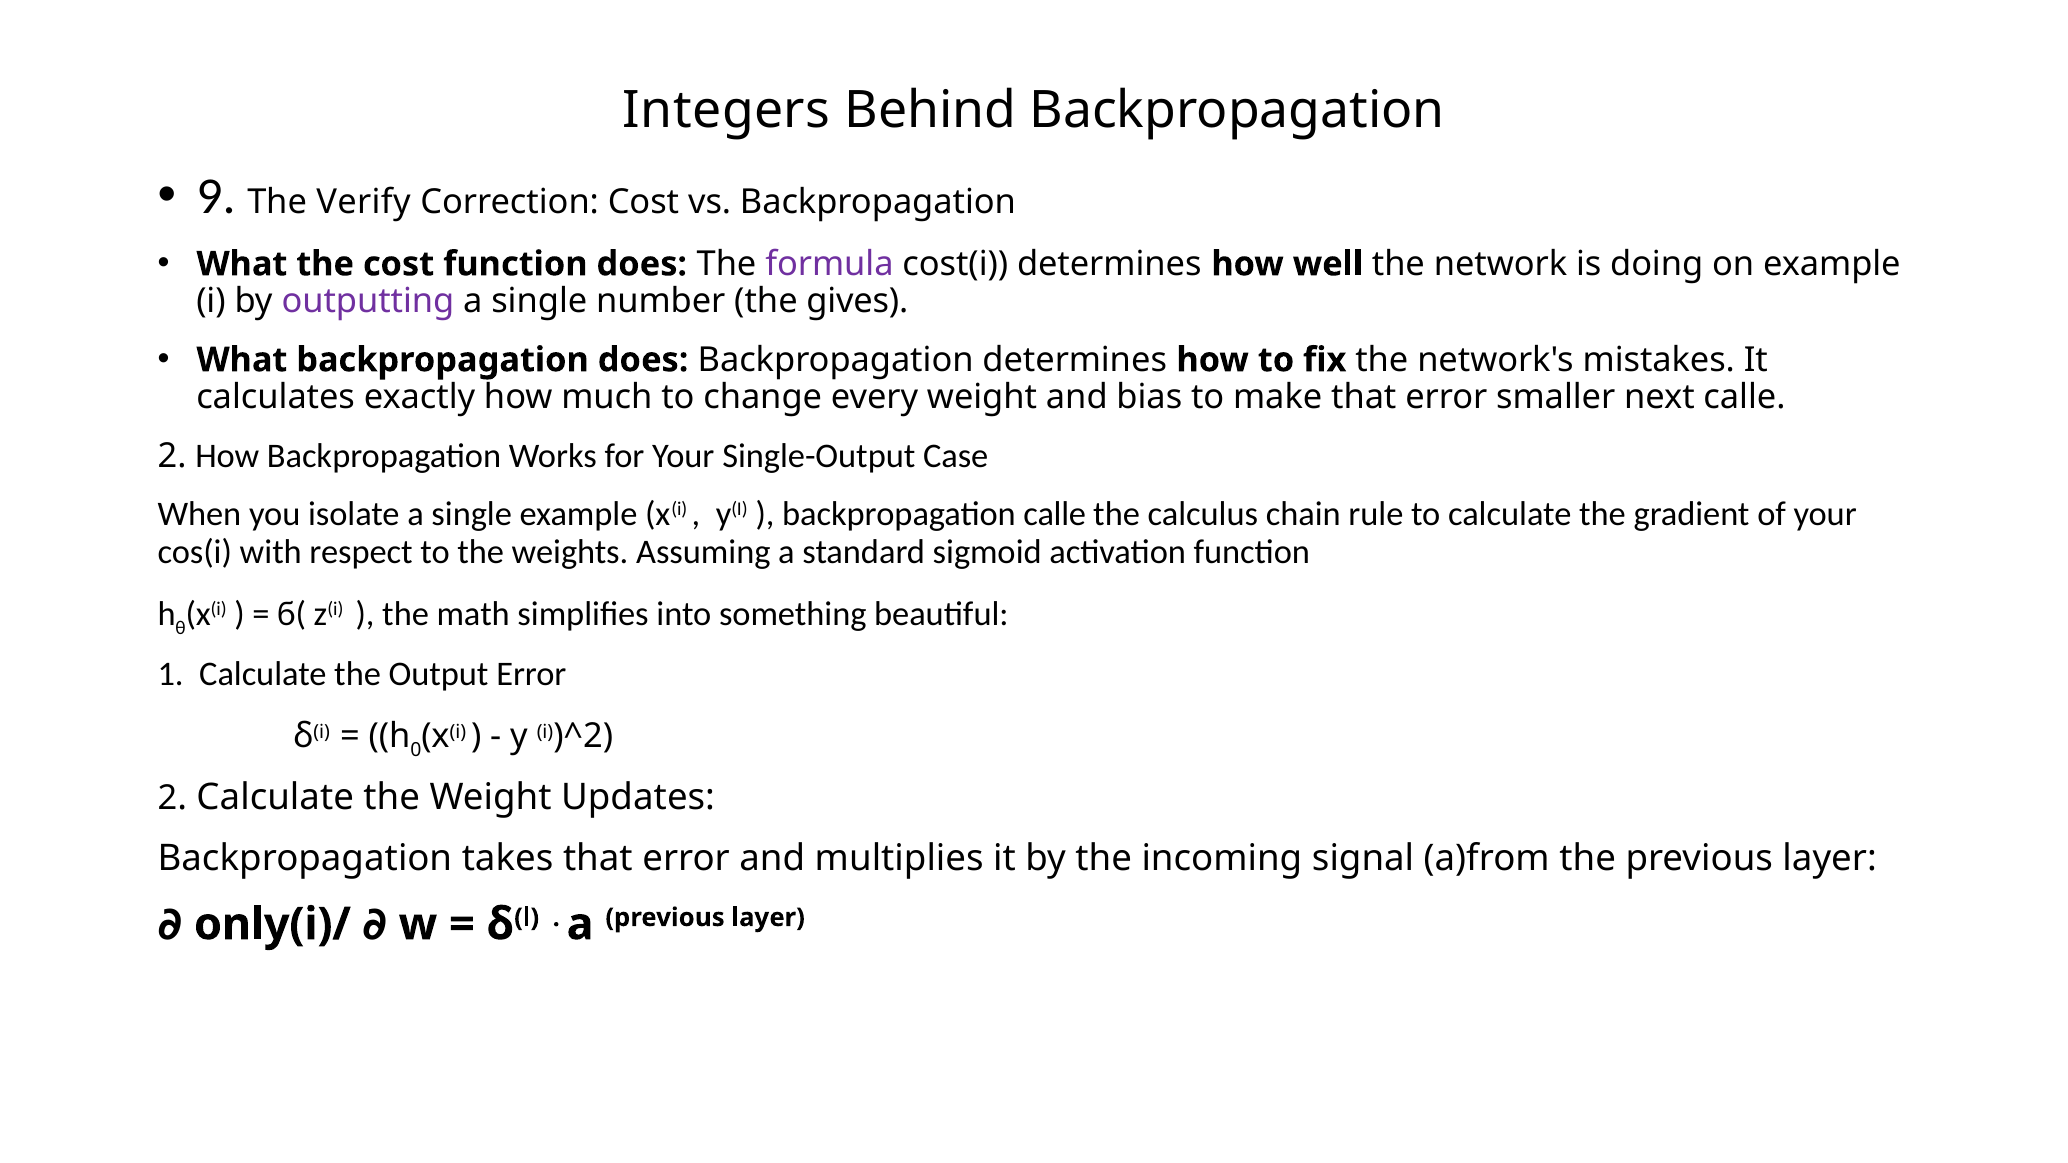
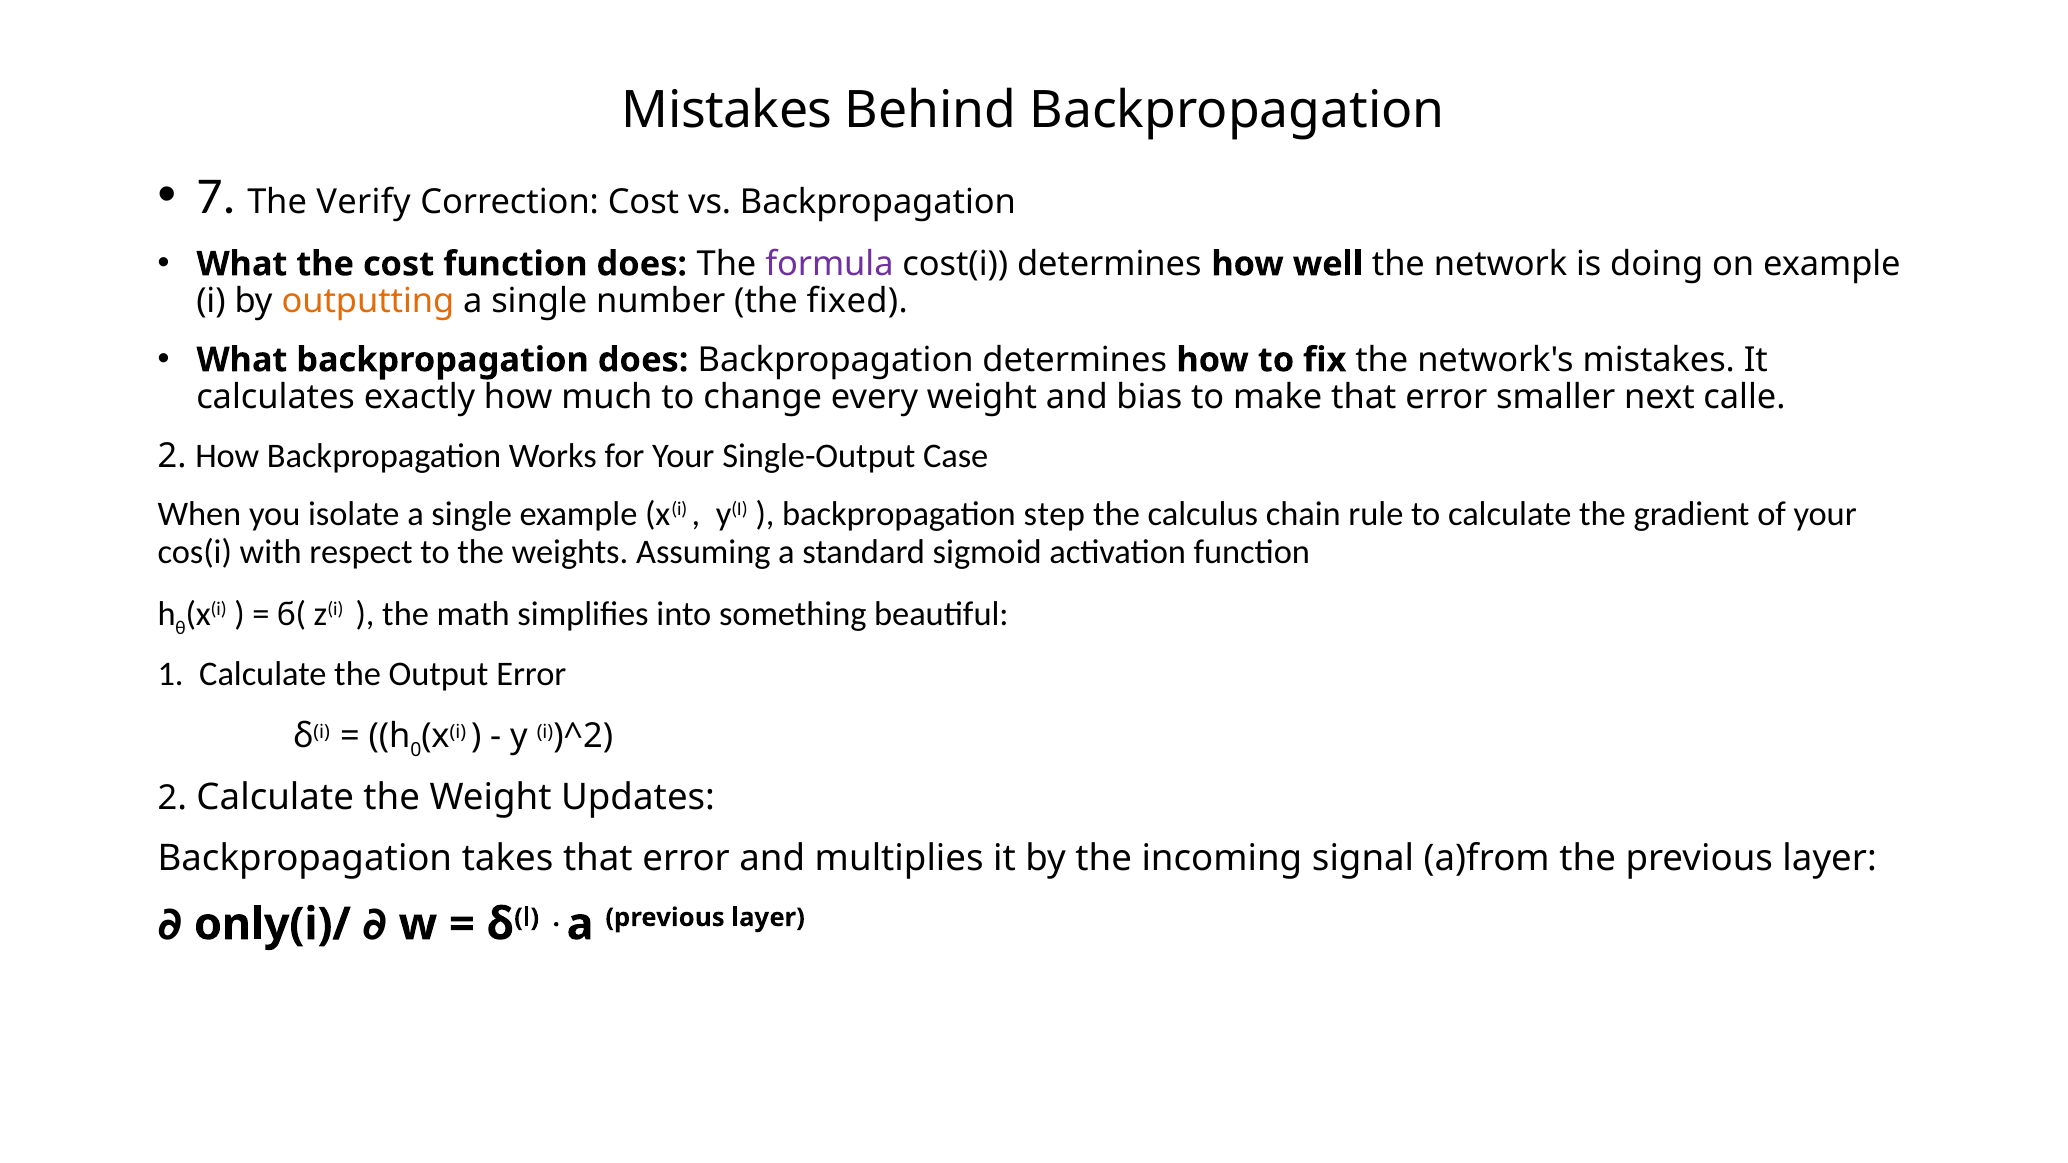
Integers at (727, 111): Integers -> Mistakes
9: 9 -> 7
outputting colour: purple -> orange
gives: gives -> fixed
backpropagation calle: calle -> step
